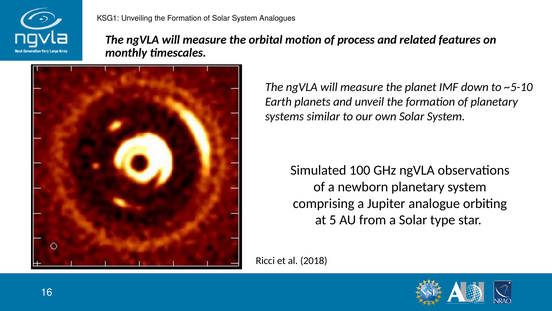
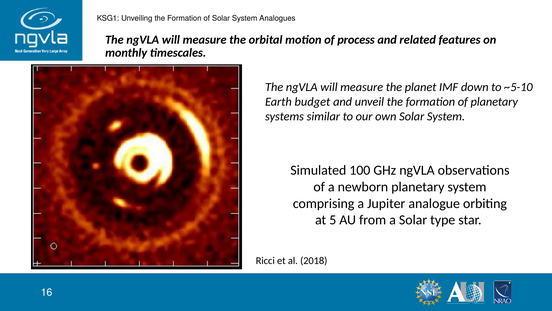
planets: planets -> budget
